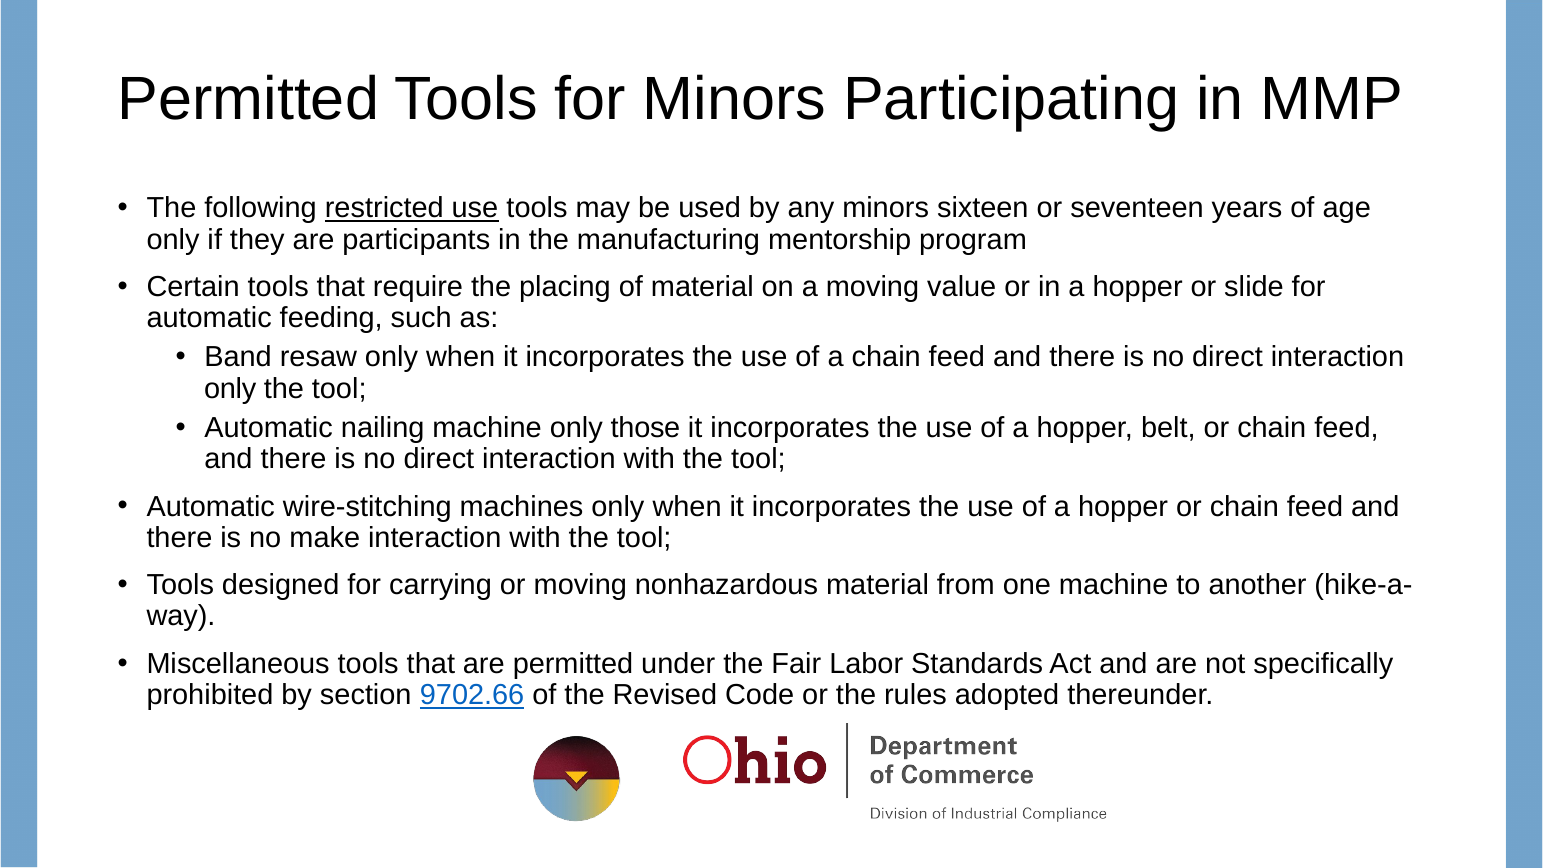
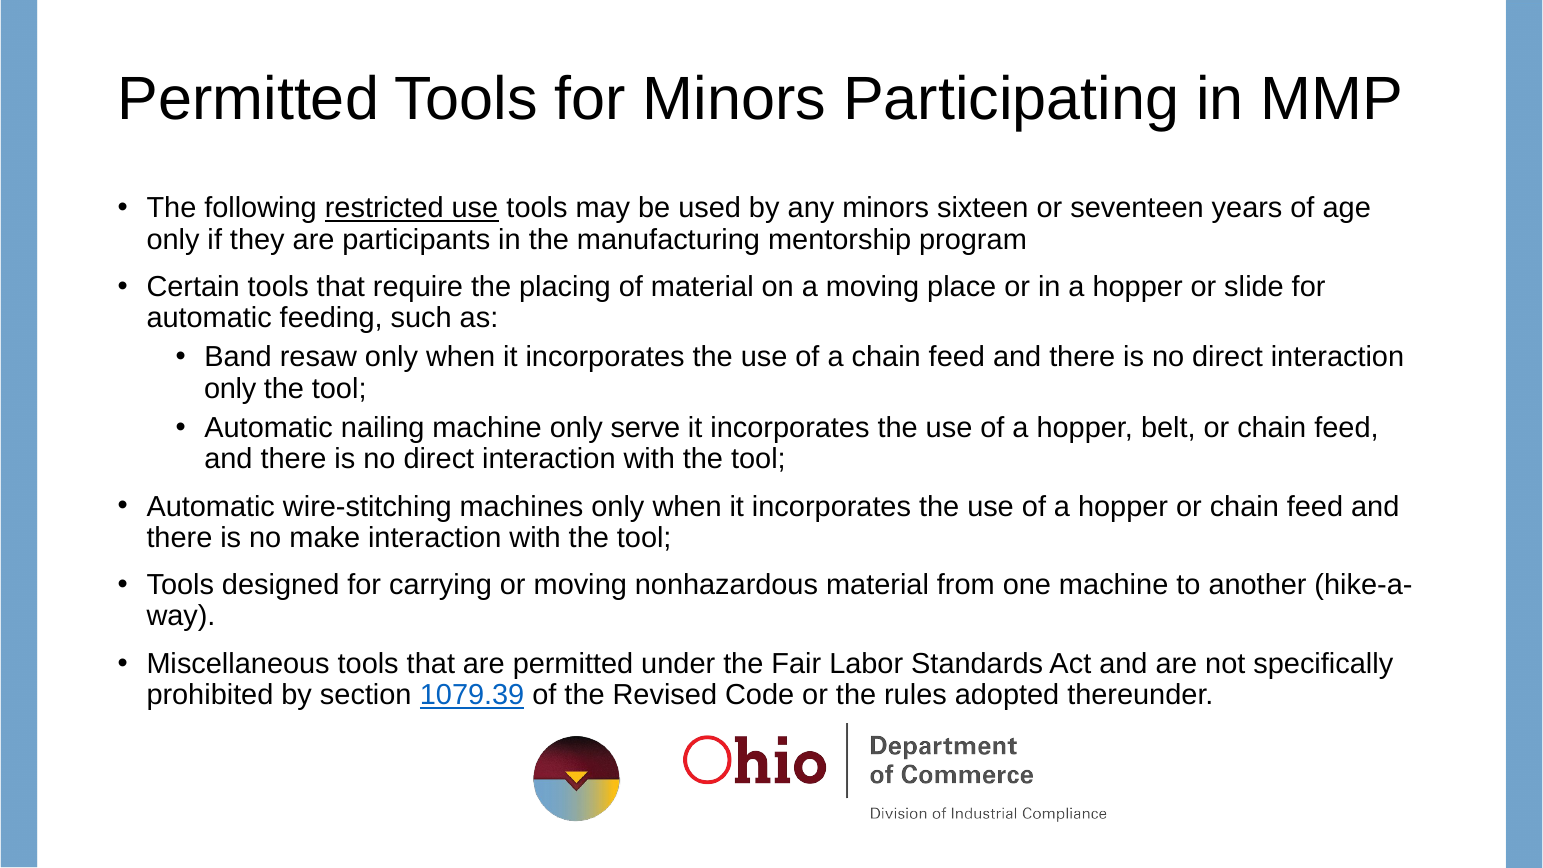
value: value -> place
those: those -> serve
9702.66: 9702.66 -> 1079.39
